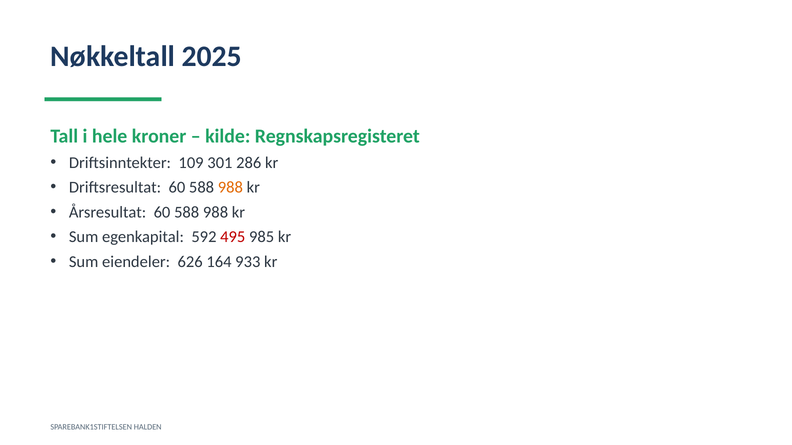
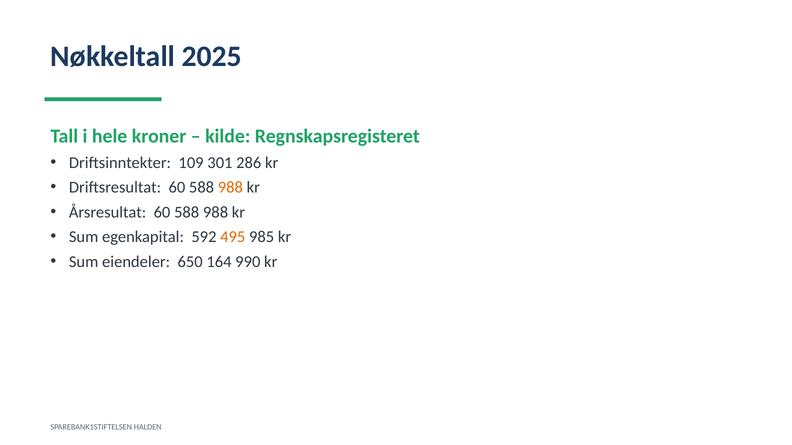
495 colour: red -> orange
626: 626 -> 650
933: 933 -> 990
